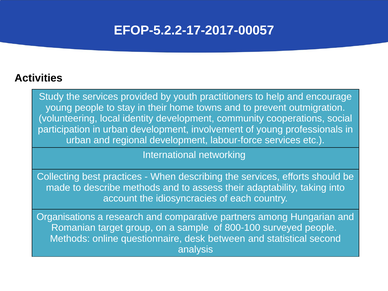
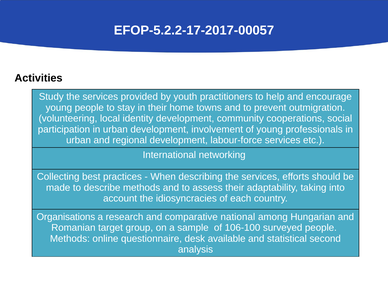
partners: partners -> national
800-100: 800-100 -> 106-100
between: between -> available
